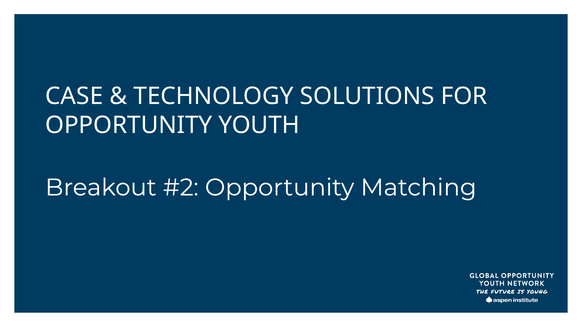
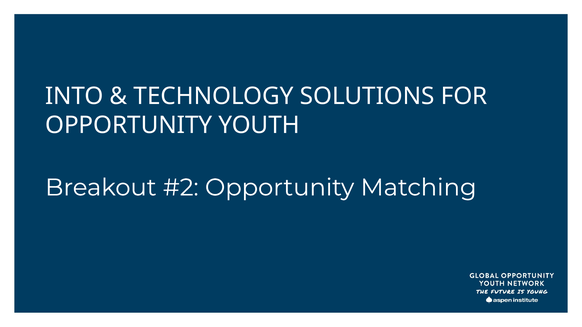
CASE: CASE -> INTO
